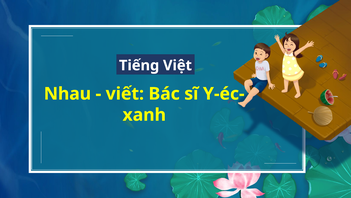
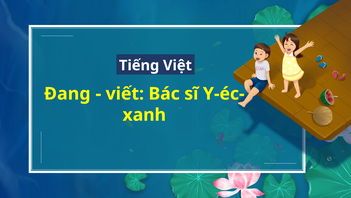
Nhau: Nhau -> Đang
